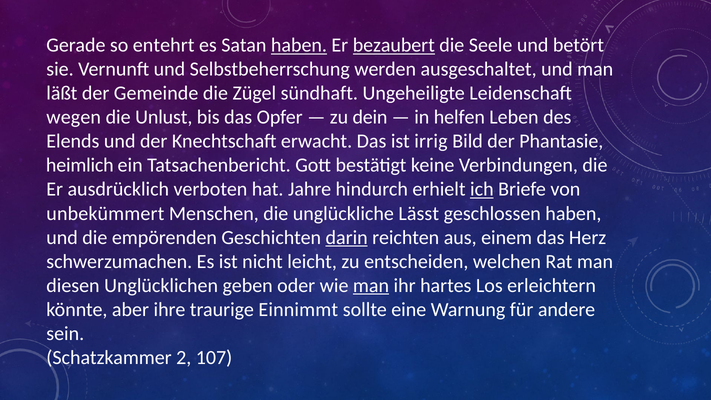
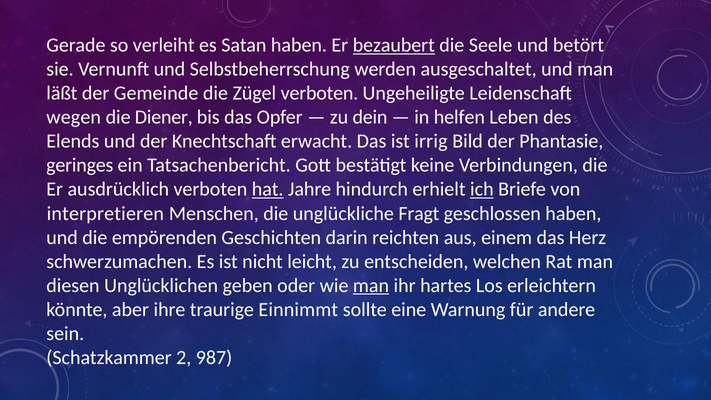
entehrt: entehrt -> verleiht
haben at (299, 45) underline: present -> none
Zügel sündhaft: sündhaft -> verboten
Unlust: Unlust -> Diener
heimlich: heimlich -> geringes
hat underline: none -> present
unbekümmert: unbekümmert -> interpretieren
unglückliche Lässt: Lässt -> Fragt
darin underline: present -> none
107: 107 -> 987
